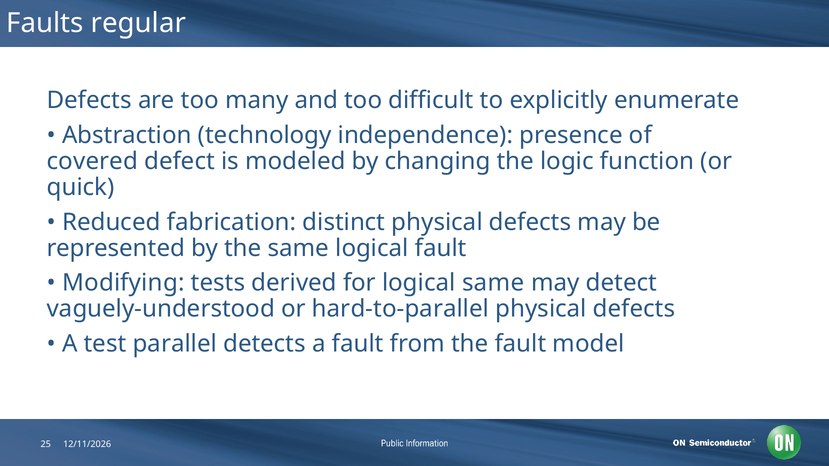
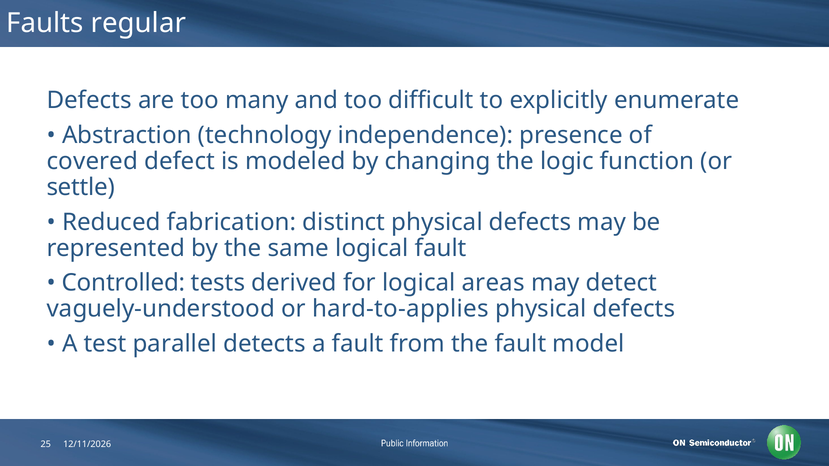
quick: quick -> settle
Modifying: Modifying -> Controlled
logical same: same -> areas
hard-to-parallel: hard-to-parallel -> hard-to-applies
